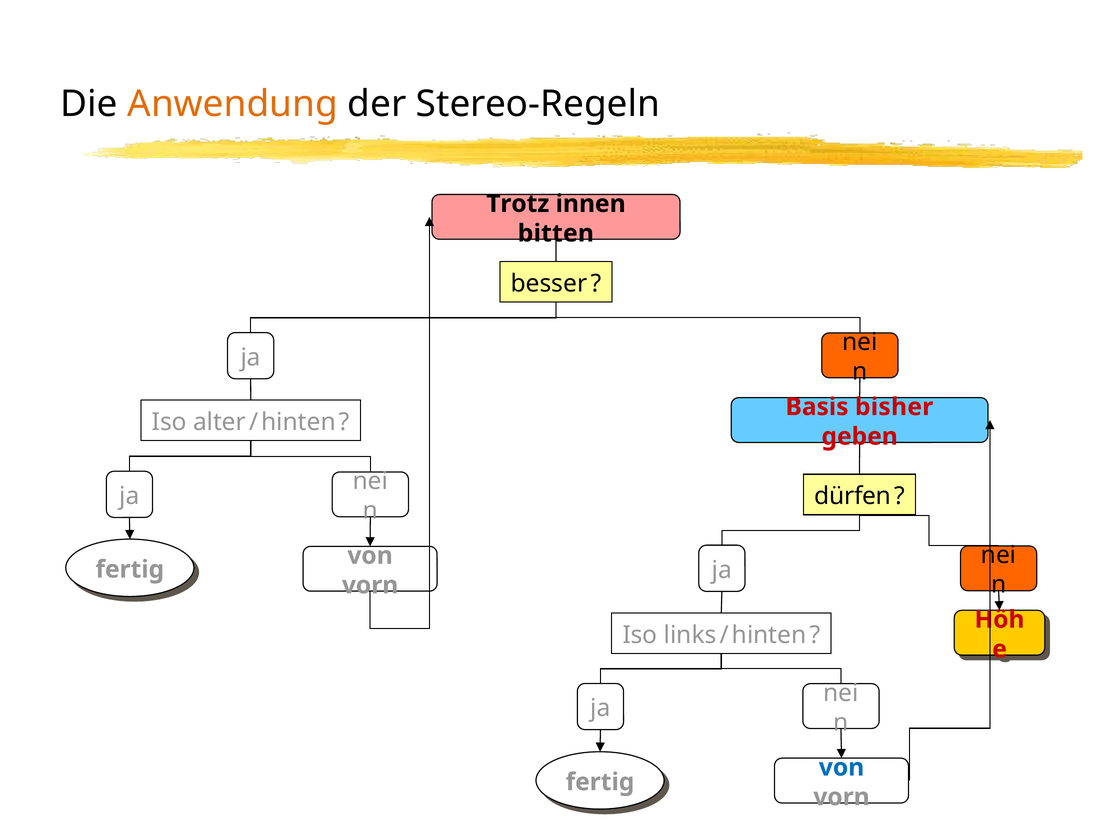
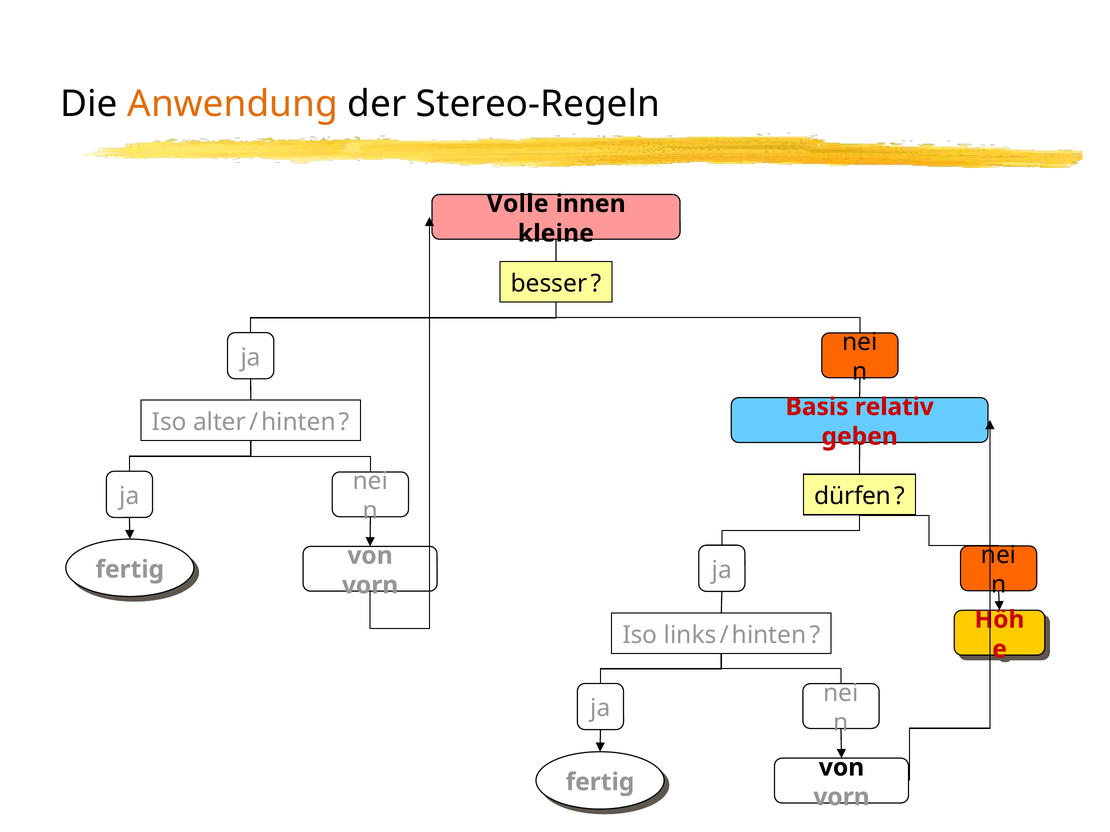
Trotz: Trotz -> Volle
bitten: bitten -> kleine
bisher: bisher -> relativ
von at (842, 768) colour: blue -> black
